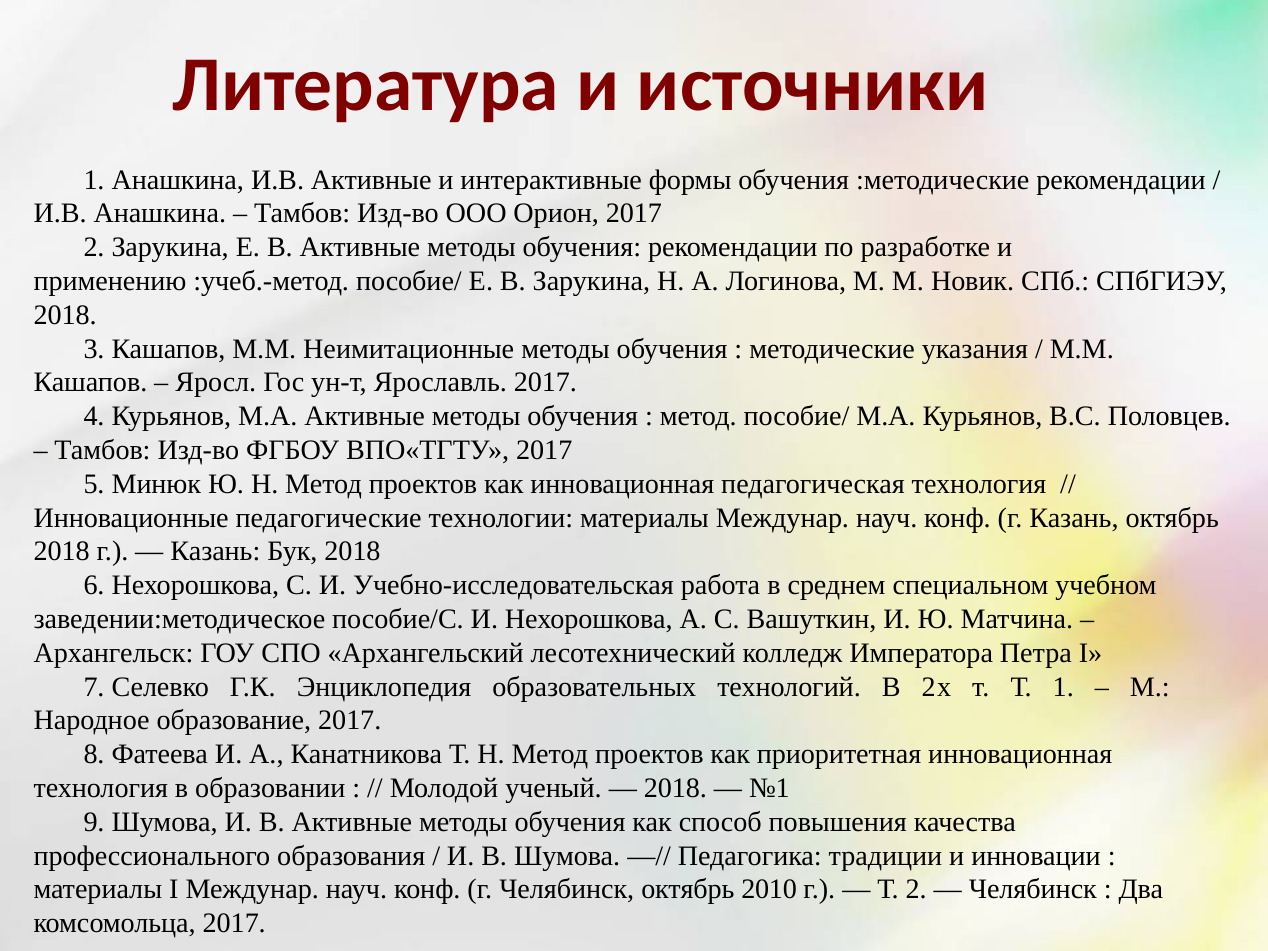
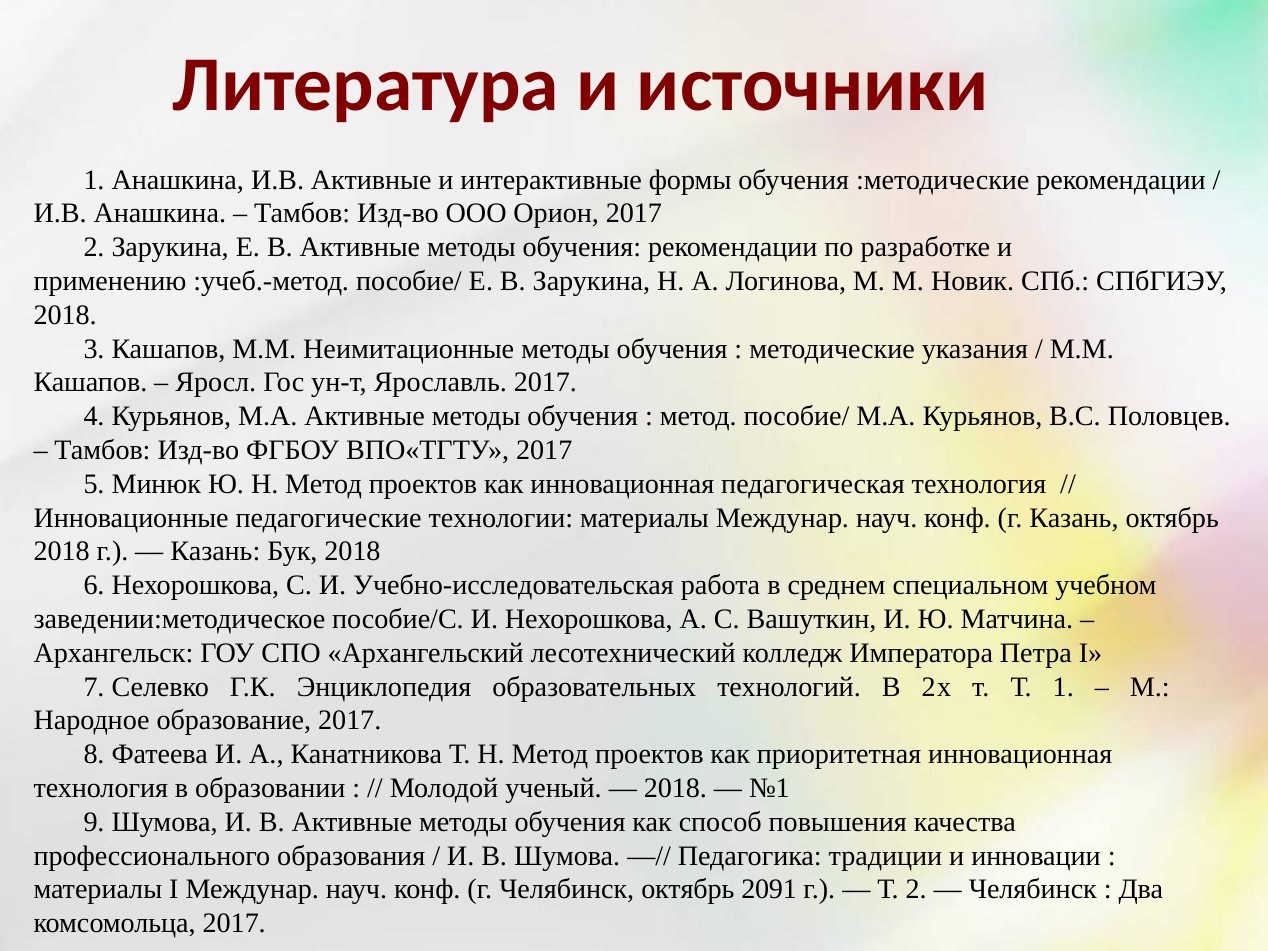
2010: 2010 -> 2091
